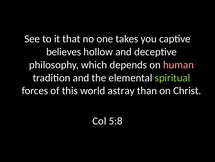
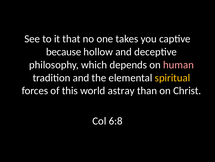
believes: believes -> because
spiritual colour: light green -> yellow
5:8: 5:8 -> 6:8
